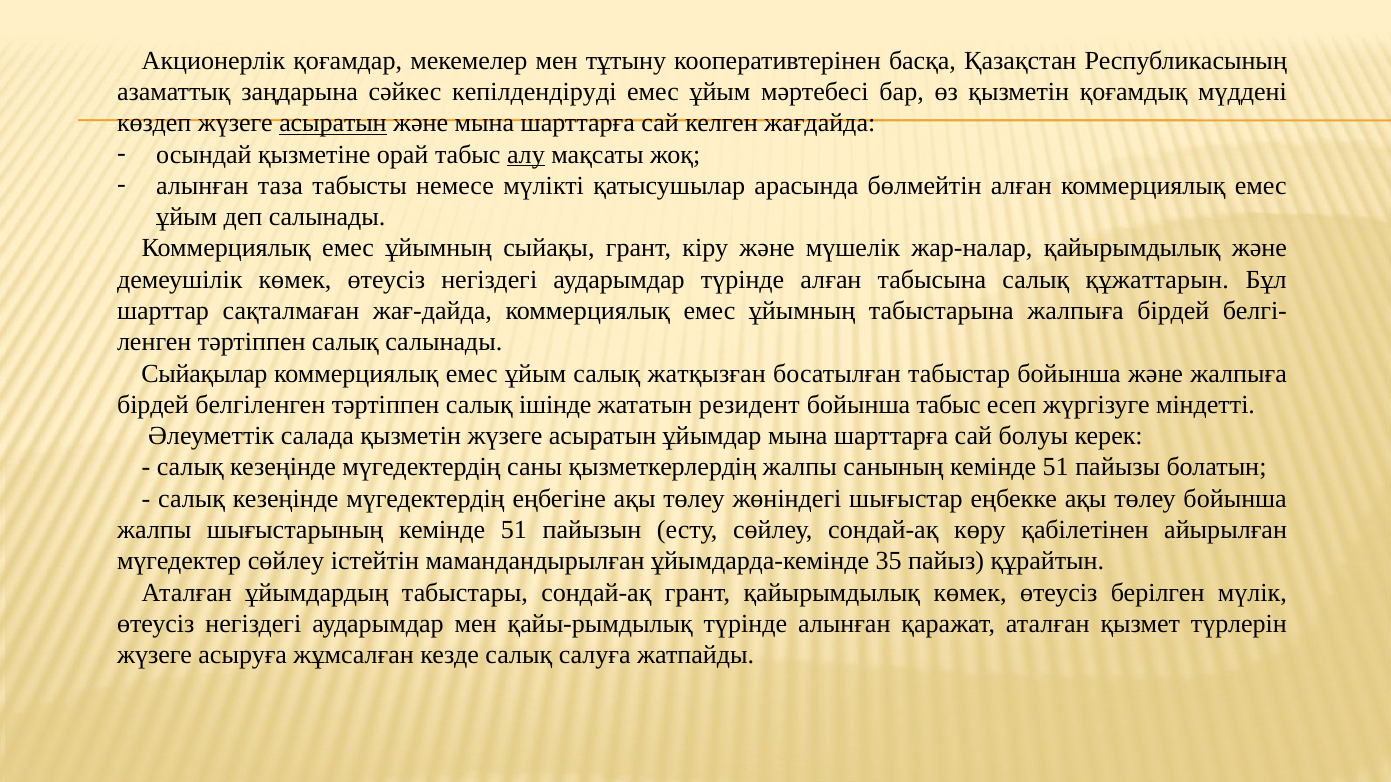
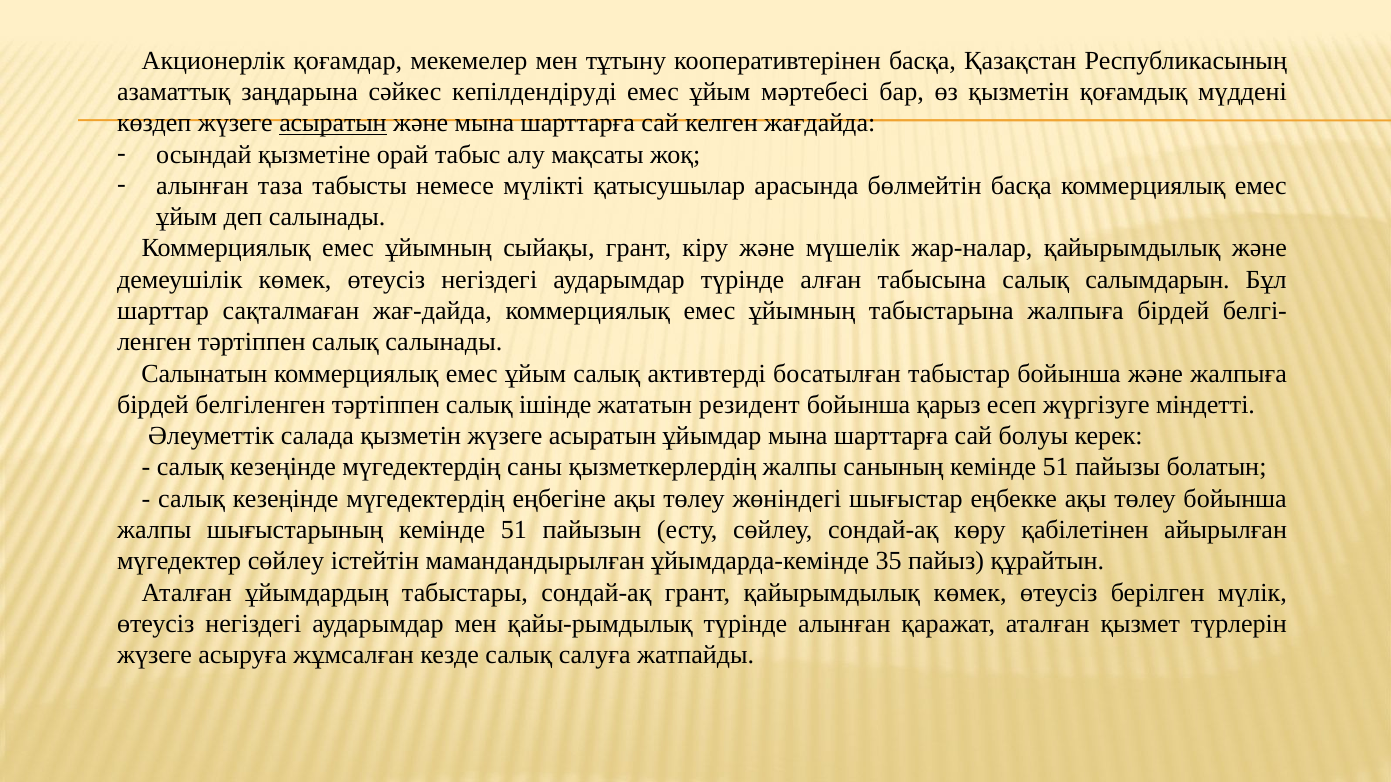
алу underline: present -> none
бөлмейтін алған: алған -> басқа
құжаттарын: құжаттарын -> салымдарын
Сыйақылар: Сыйақылар -> Салынатын
жатқызған: жатқызған -> активтерді
бойынша табыс: табыс -> қарыз
